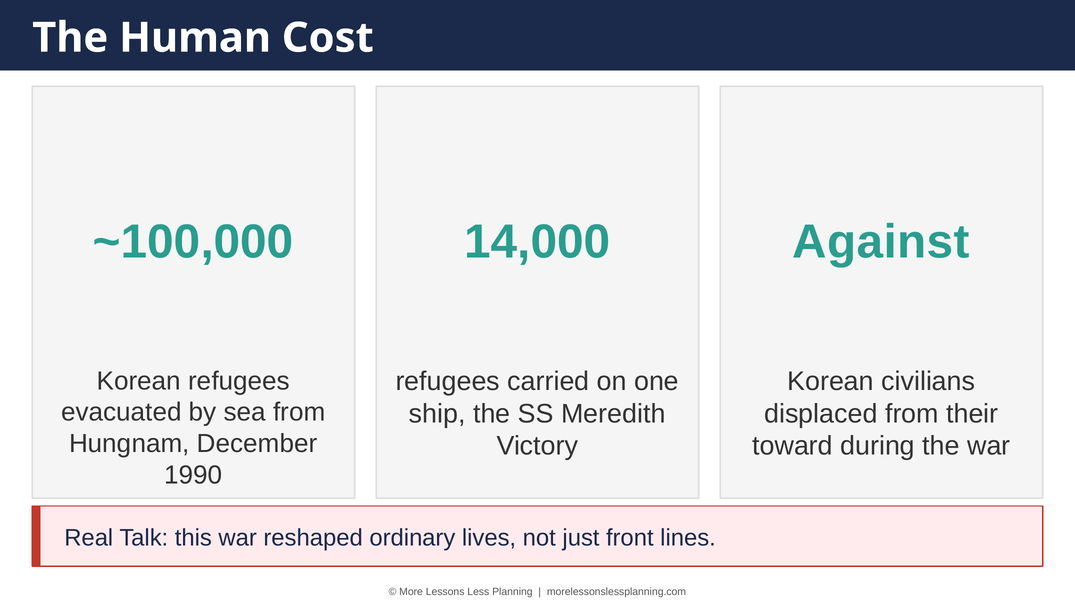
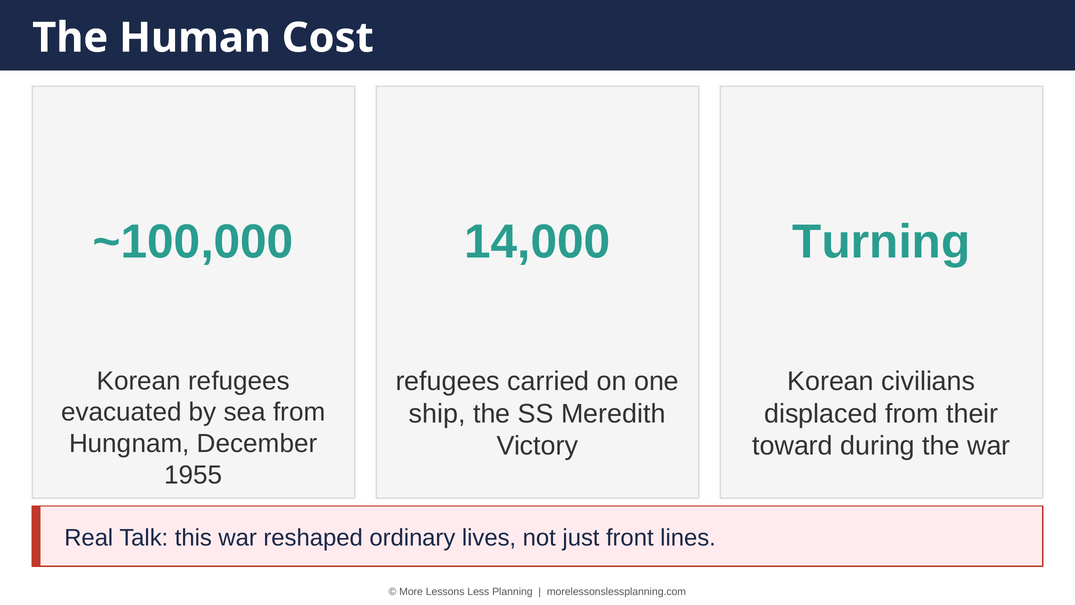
Against: Against -> Turning
1990: 1990 -> 1955
